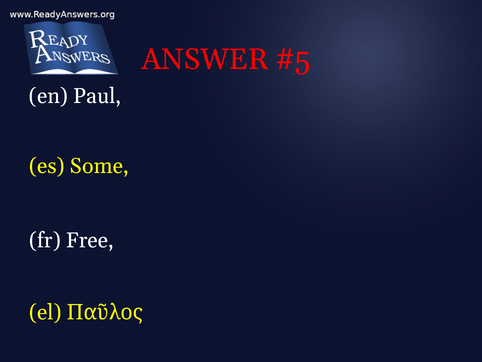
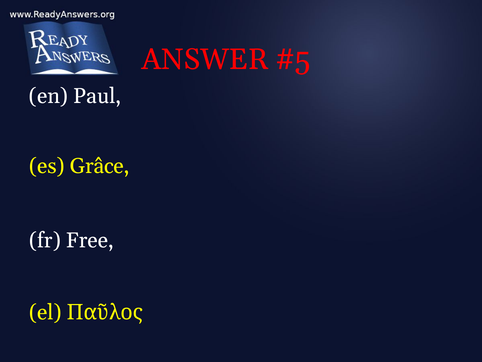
Some: Some -> Grâce
